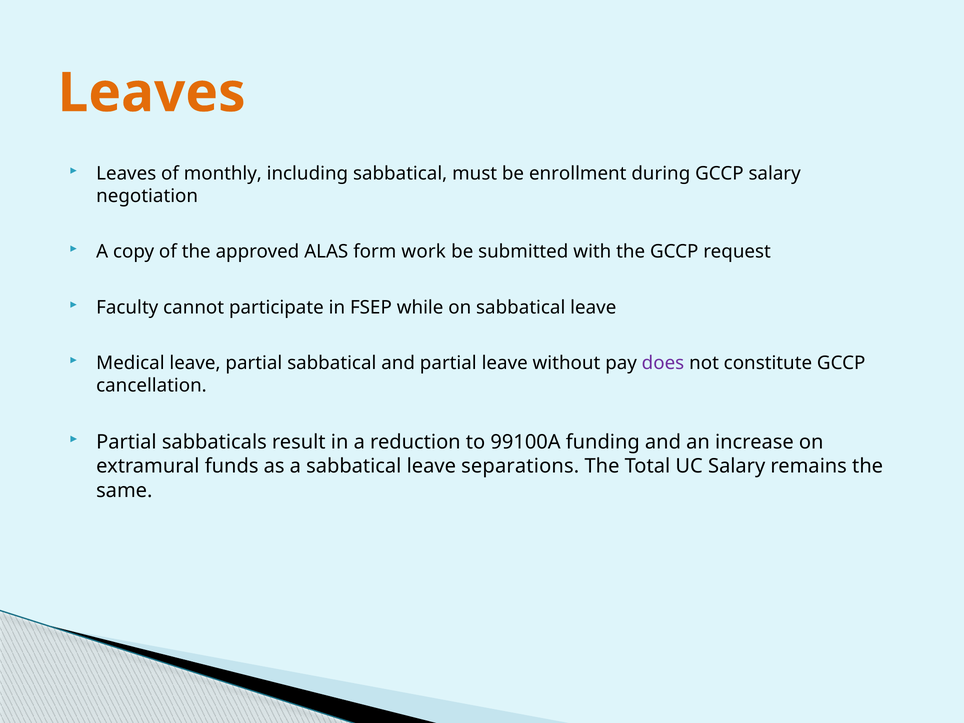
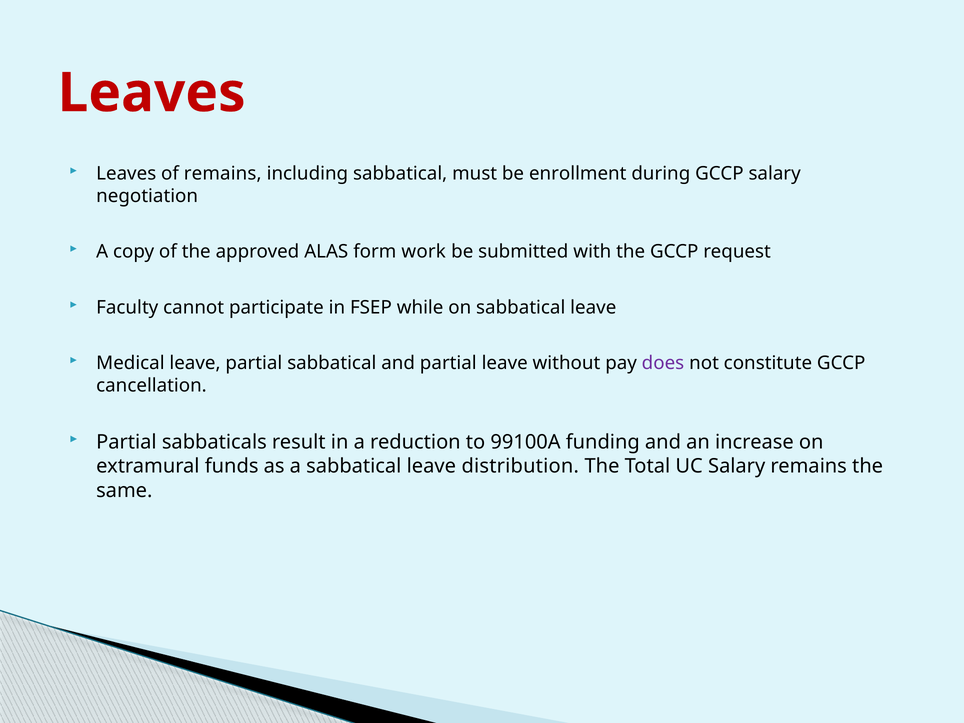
Leaves at (152, 93) colour: orange -> red
of monthly: monthly -> remains
separations: separations -> distribution
